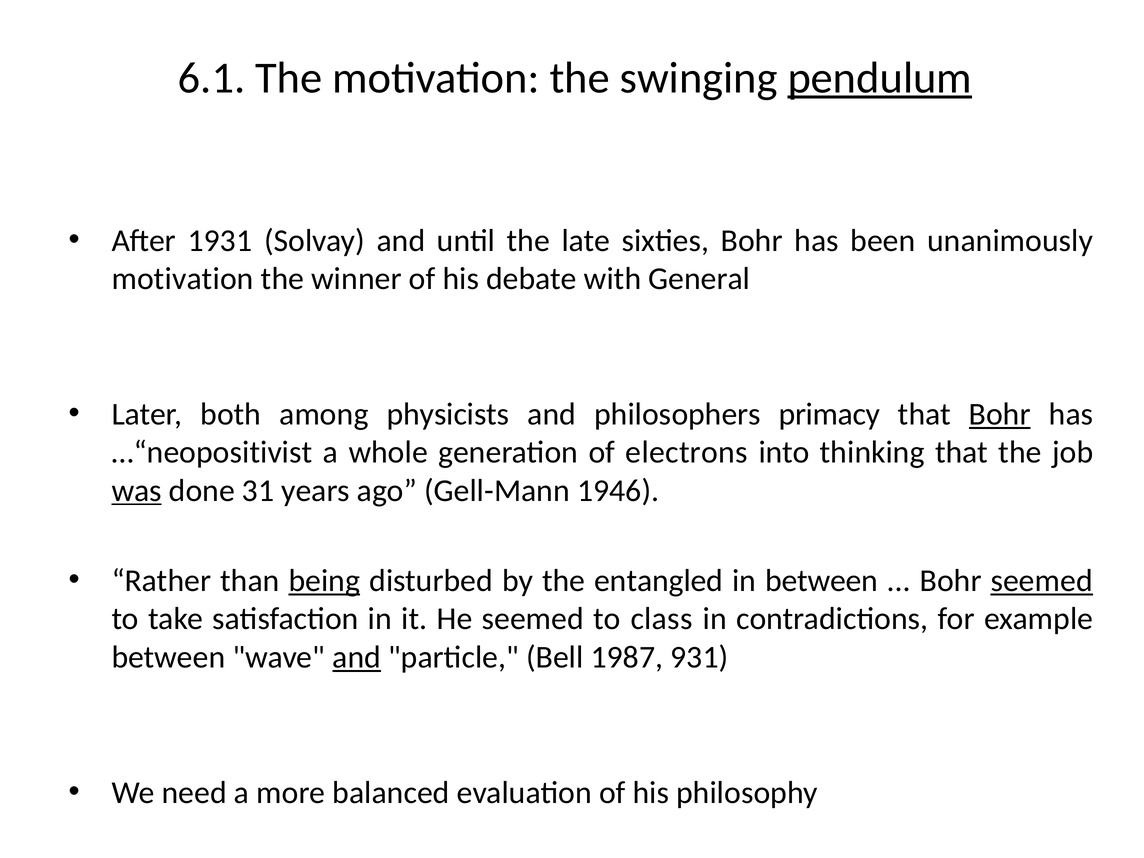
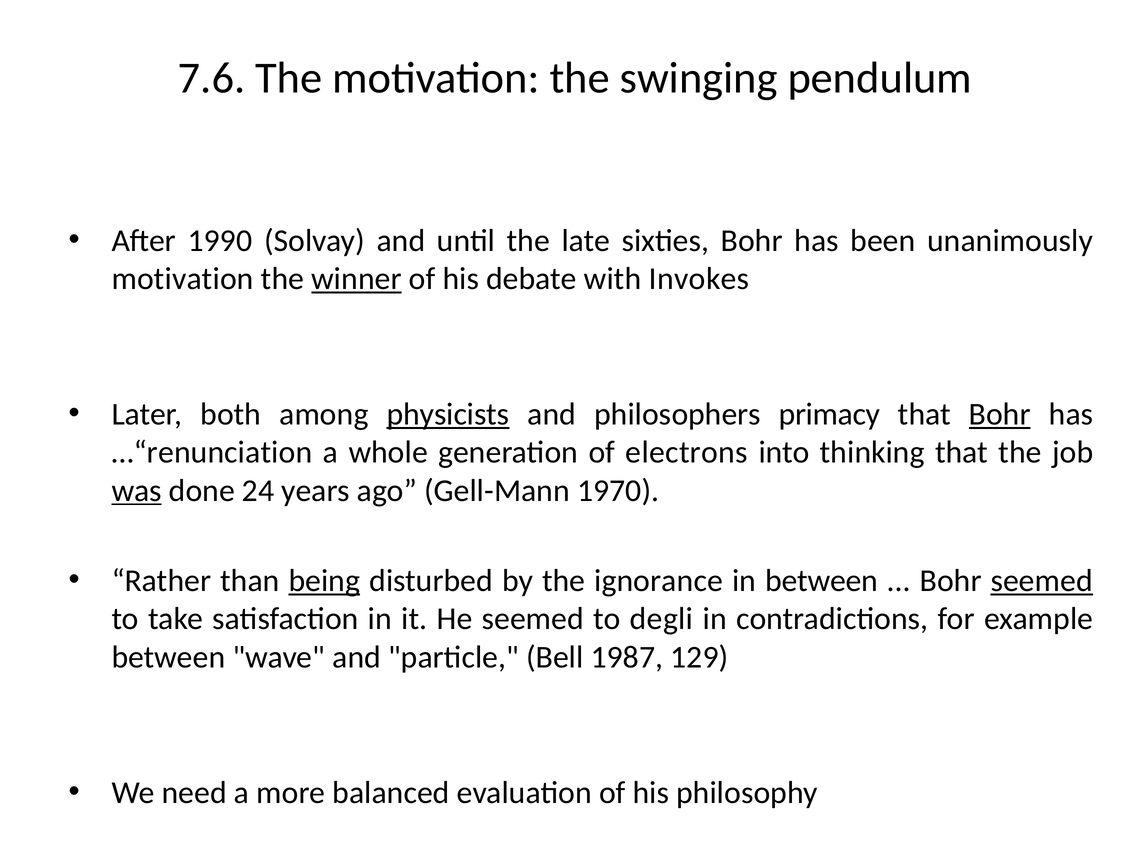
6.1: 6.1 -> 7.6
pendulum underline: present -> none
1931: 1931 -> 1990
winner underline: none -> present
General: General -> Invokes
physicists underline: none -> present
…“neopositivist: …“neopositivist -> …“renunciation
31: 31 -> 24
1946: 1946 -> 1970
entangled: entangled -> ignorance
class: class -> degli
and at (357, 657) underline: present -> none
931: 931 -> 129
